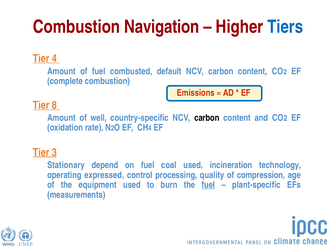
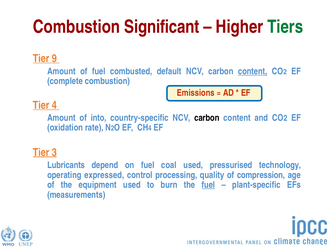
Navigation: Navigation -> Significant
Tiers colour: blue -> green
Tier 4: 4 -> 9
content at (253, 71) underline: none -> present
Tier 8: 8 -> 4
well: well -> into
Stationary: Stationary -> Lubricants
incineration: incineration -> pressurised
